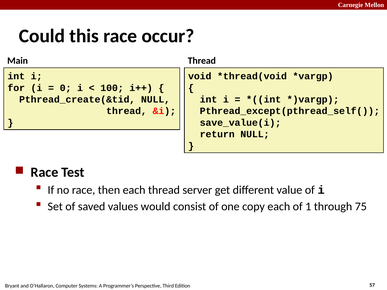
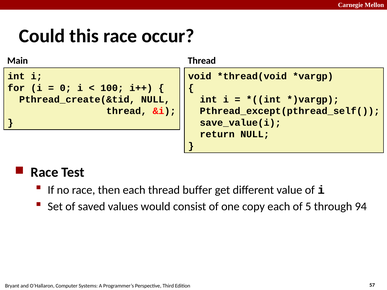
server: server -> buffer
1: 1 -> 5
75: 75 -> 94
